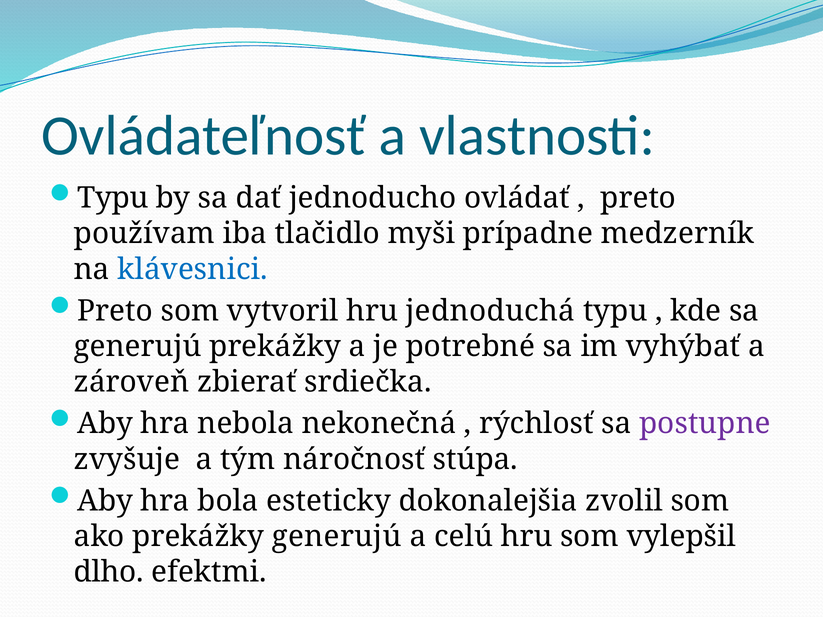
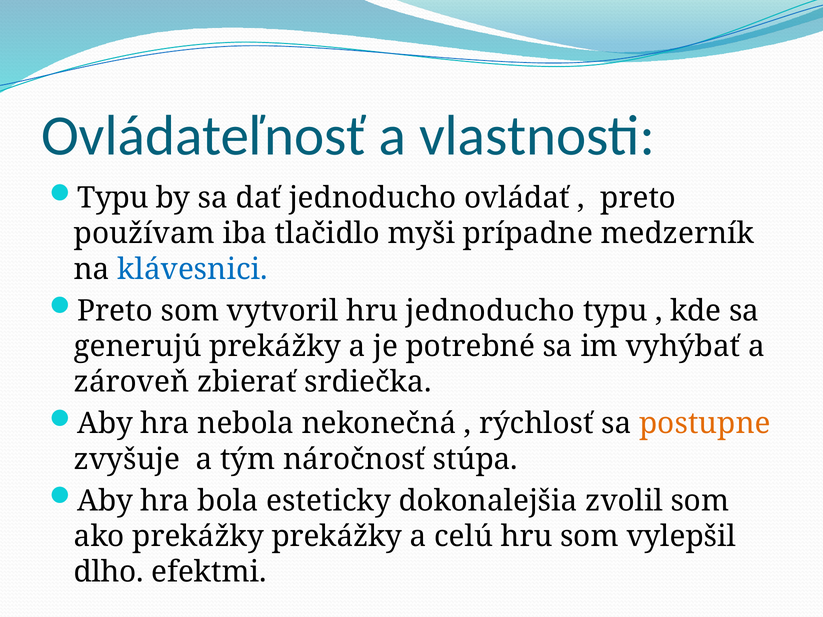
hru jednoduchá: jednoduchá -> jednoducho
postupne colour: purple -> orange
prekážky generujú: generujú -> prekážky
